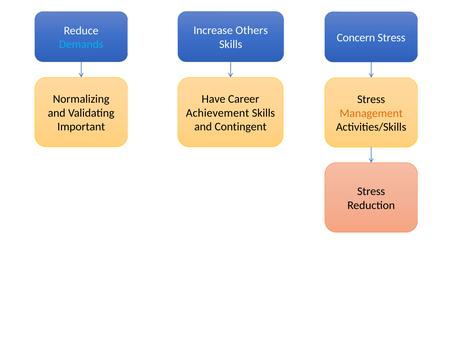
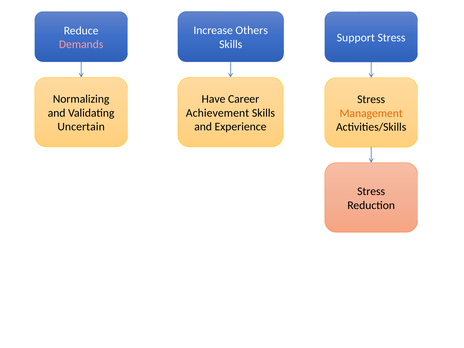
Concern: Concern -> Support
Demands colour: light blue -> pink
Important: Important -> Uncertain
Contingent: Contingent -> Experience
